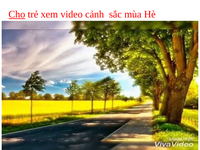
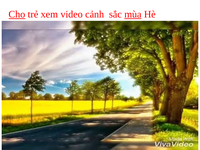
mùa underline: none -> present
